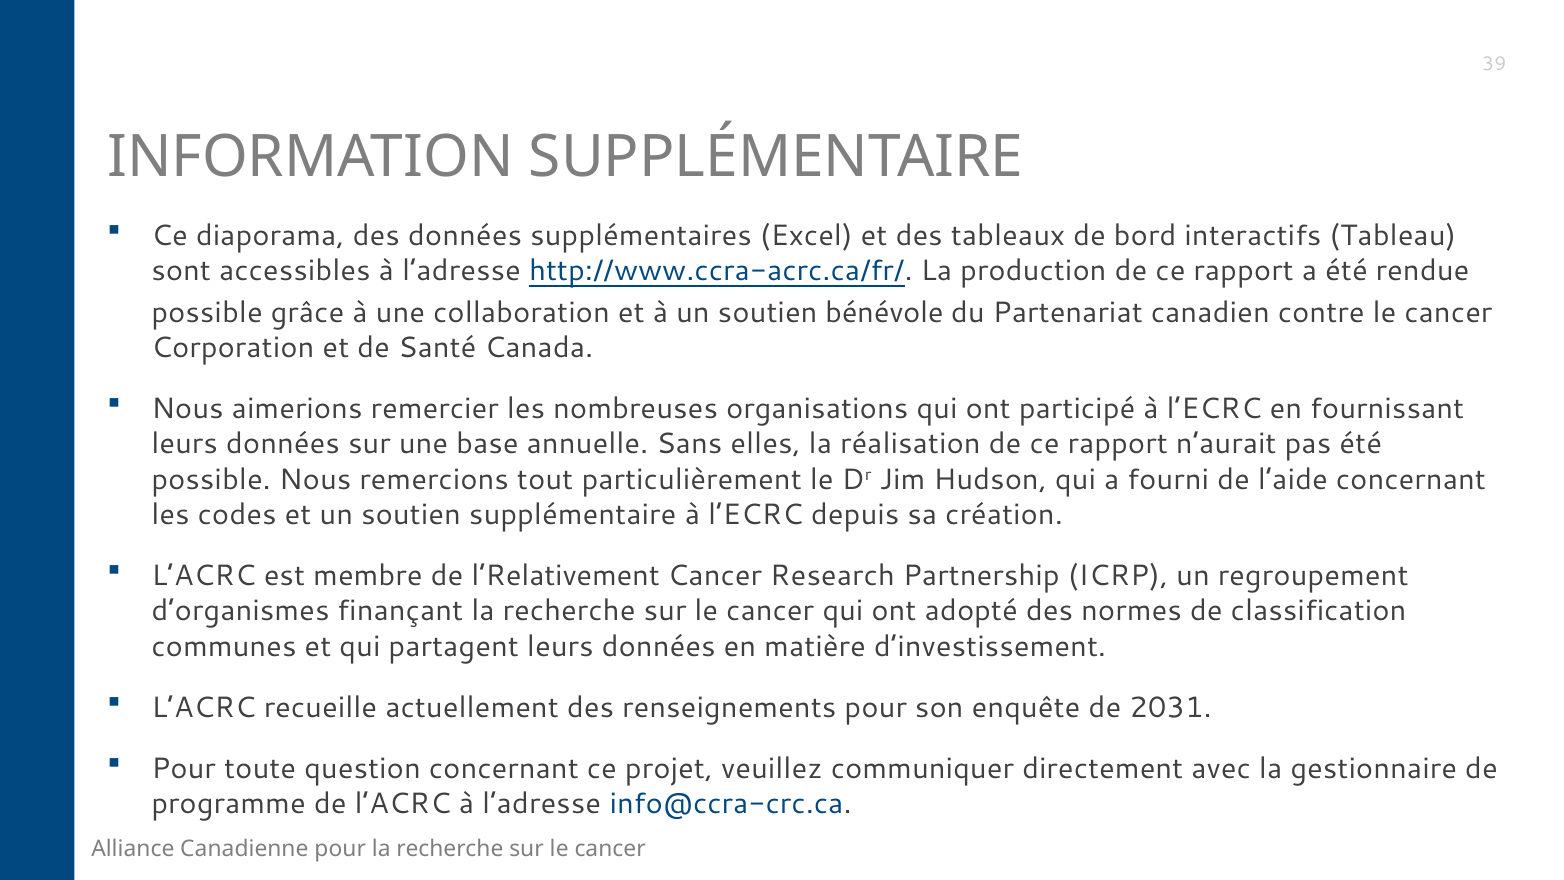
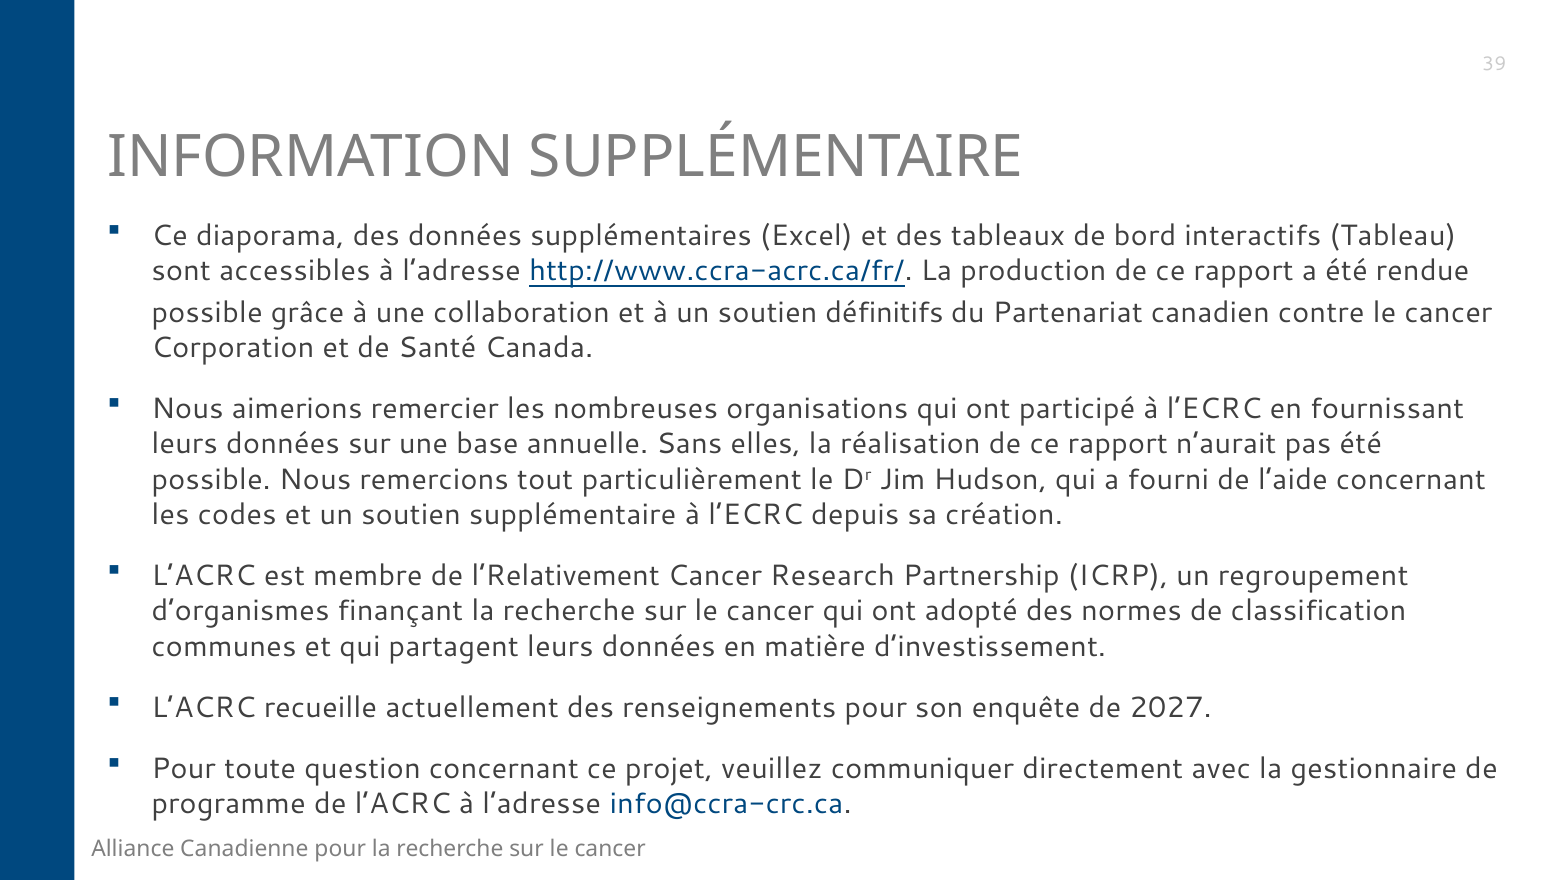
bénévole: bénévole -> définitifs
2031: 2031 -> 2027
